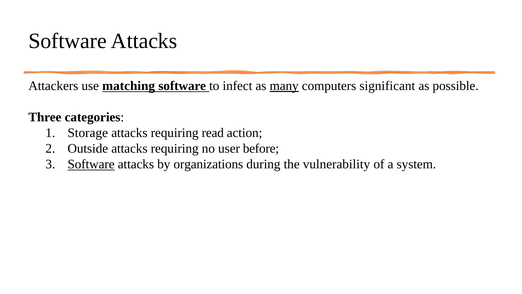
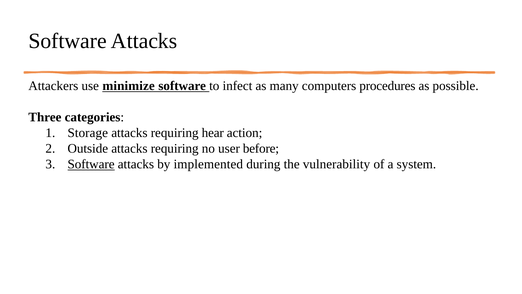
matching: matching -> minimize
many underline: present -> none
significant: significant -> procedures
read: read -> hear
organizations: organizations -> implemented
